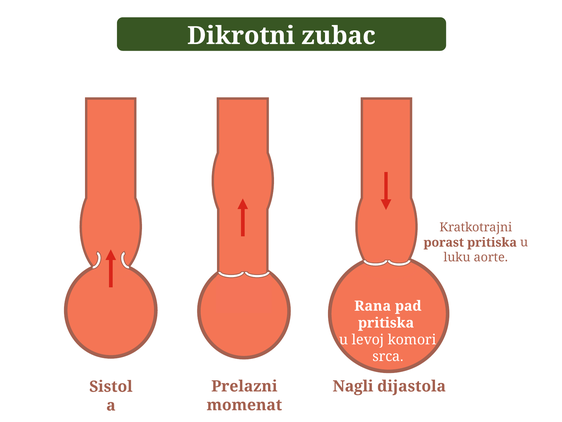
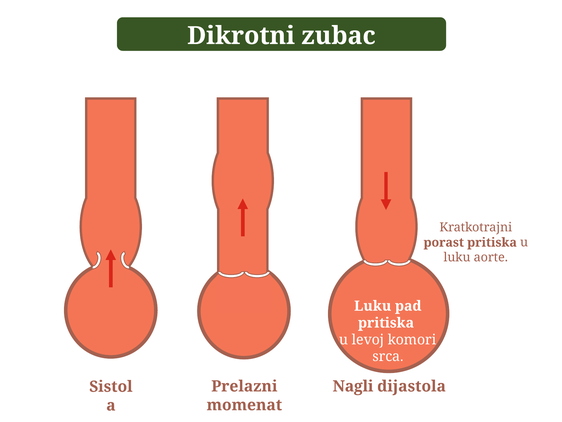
Rana at (373, 306): Rana -> Luku
